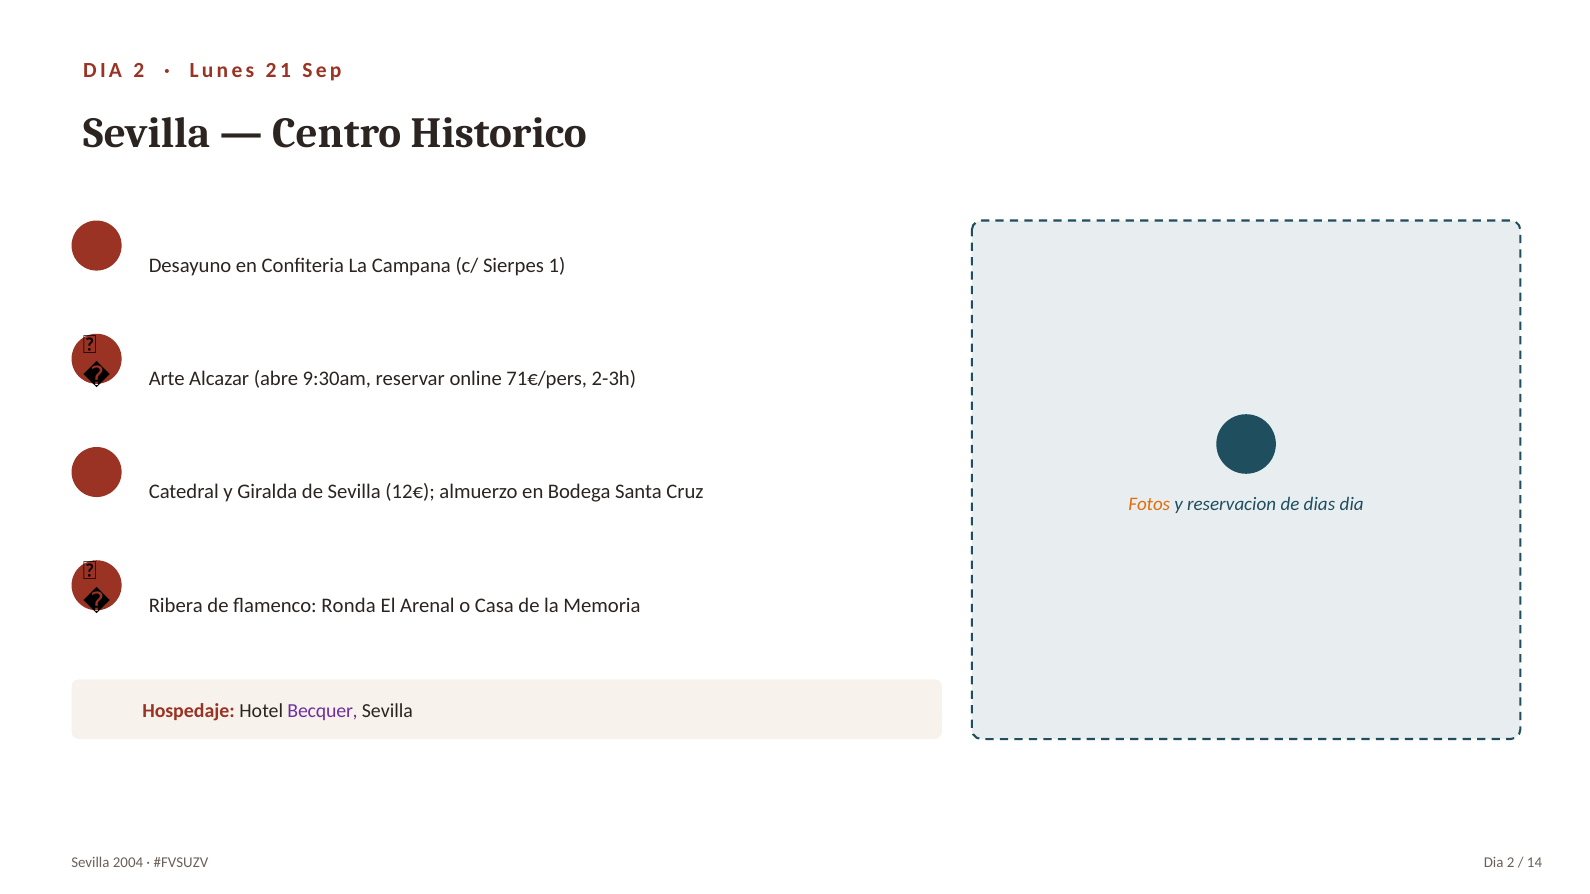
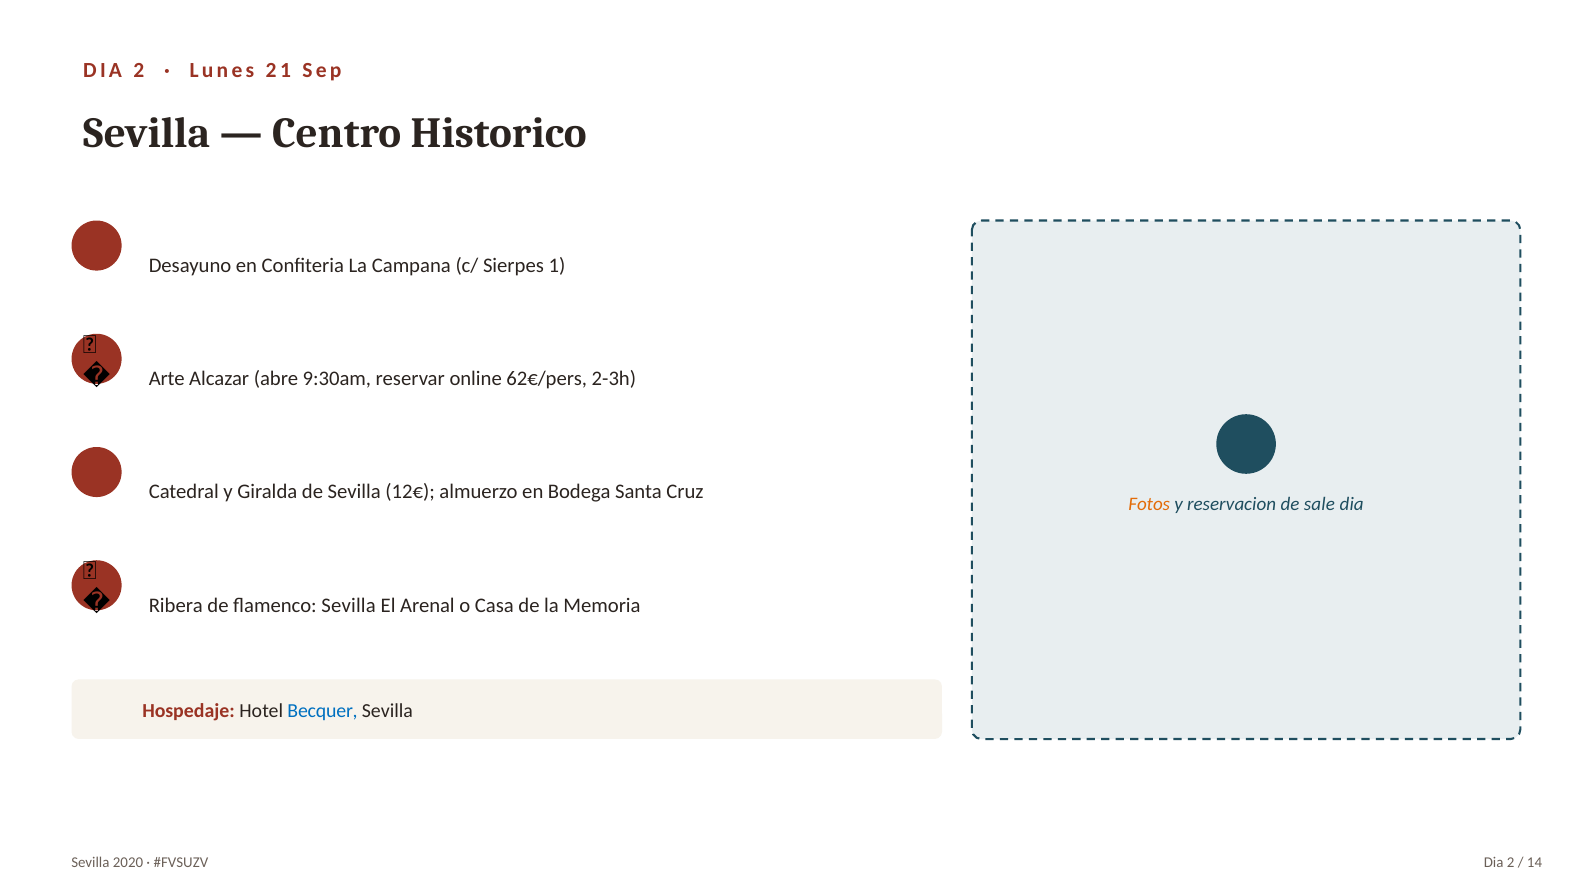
71€/pers: 71€/pers -> 62€/pers
dias: dias -> sale
flamenco Ronda: Ronda -> Sevilla
Becquer colour: purple -> blue
2004: 2004 -> 2020
